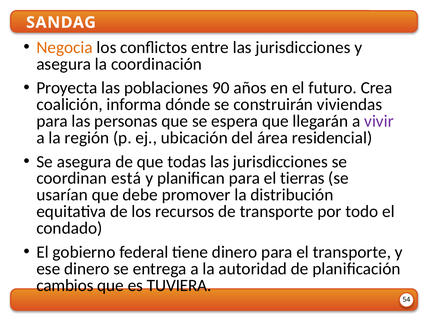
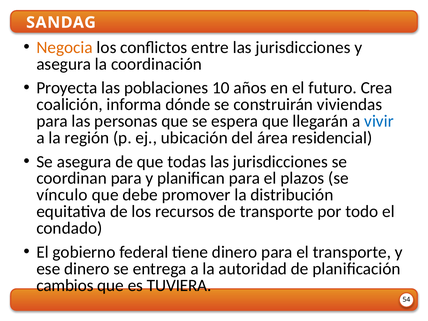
90: 90 -> 10
vivir colour: purple -> blue
coordinan está: está -> para
tierras: tierras -> plazos
usarían: usarían -> vínculo
